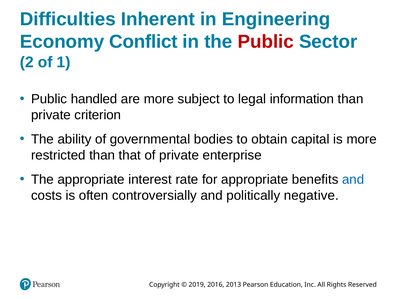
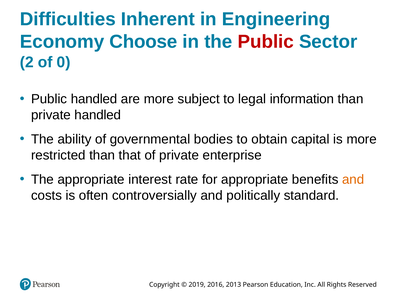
Conflict: Conflict -> Choose
1: 1 -> 0
private criterion: criterion -> handled
and at (353, 179) colour: blue -> orange
negative: negative -> standard
